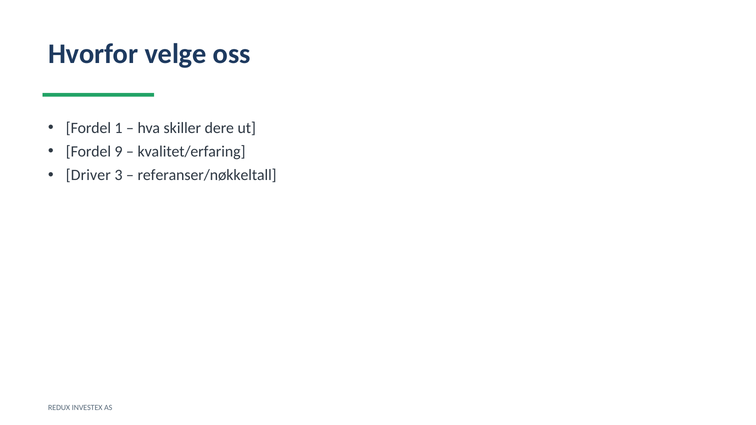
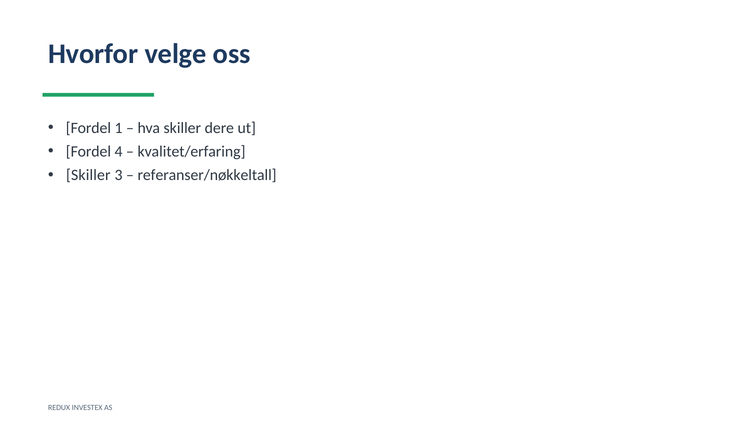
9: 9 -> 4
Driver at (88, 175): Driver -> Skiller
